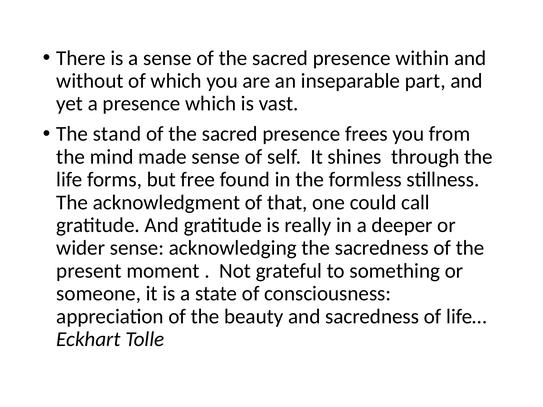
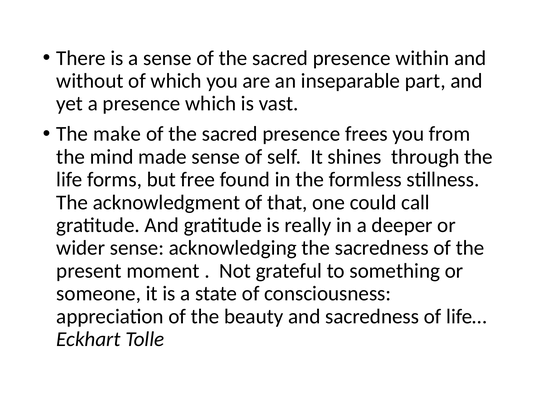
stand: stand -> make
